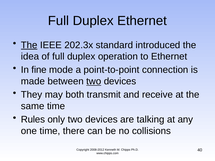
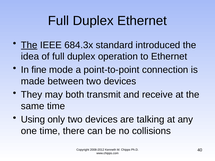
202.3x: 202.3x -> 684.3x
two at (94, 81) underline: present -> none
Rules: Rules -> Using
